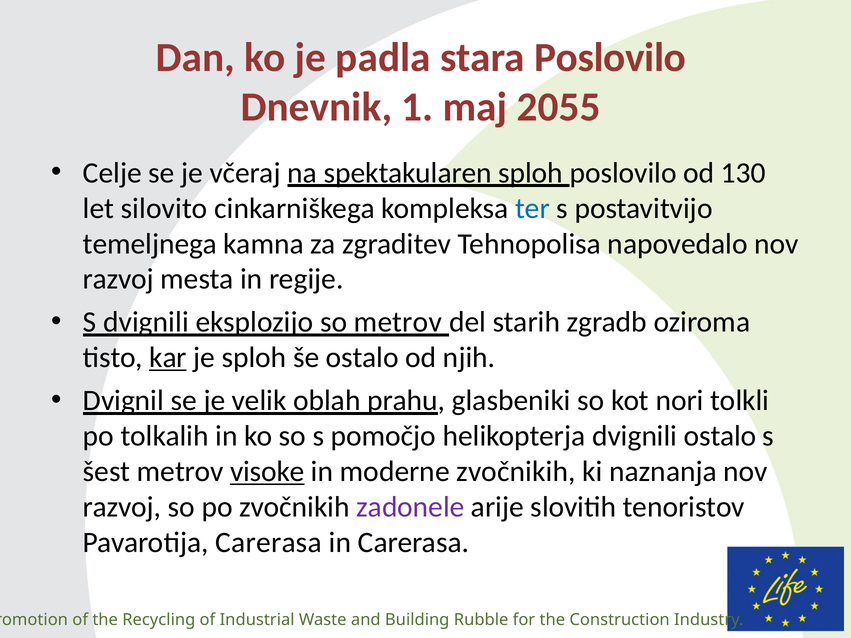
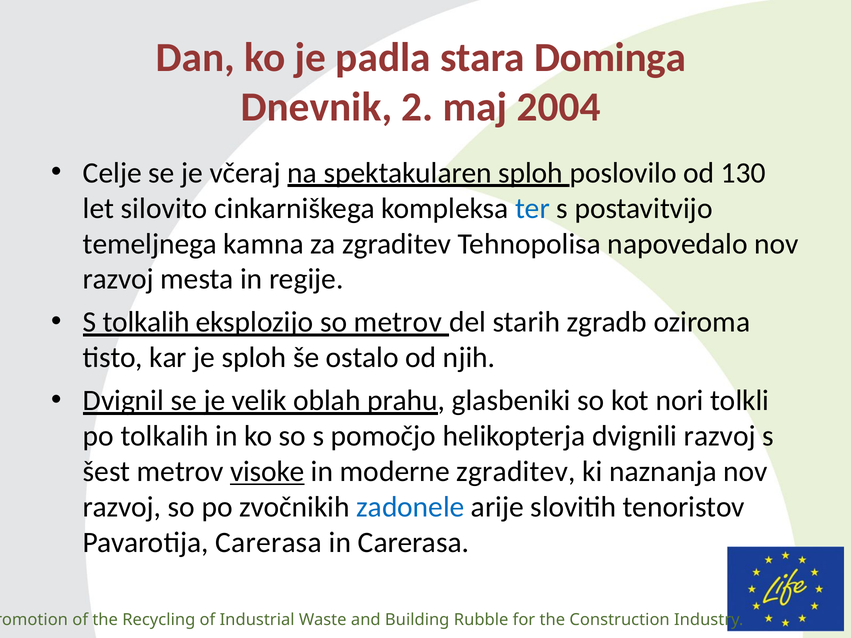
stara Poslovilo: Poslovilo -> Dominga
1: 1 -> 2
2055: 2055 -> 2004
S dvignili: dvignili -> tolkalih
kar underline: present -> none
dvignili ostalo: ostalo -> razvoj
moderne zvočnikih: zvočnikih -> zgraditev
zadonele colour: purple -> blue
